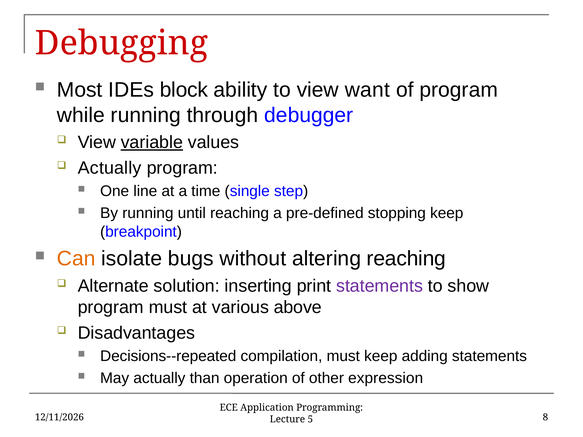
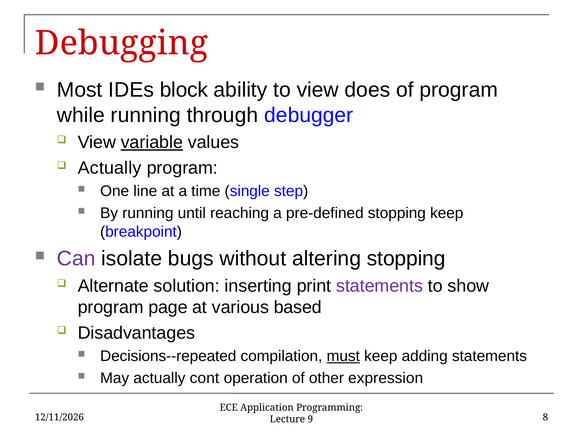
want: want -> does
Can colour: orange -> purple
altering reaching: reaching -> stopping
program must: must -> page
above: above -> based
must at (343, 356) underline: none -> present
than: than -> cont
5: 5 -> 9
